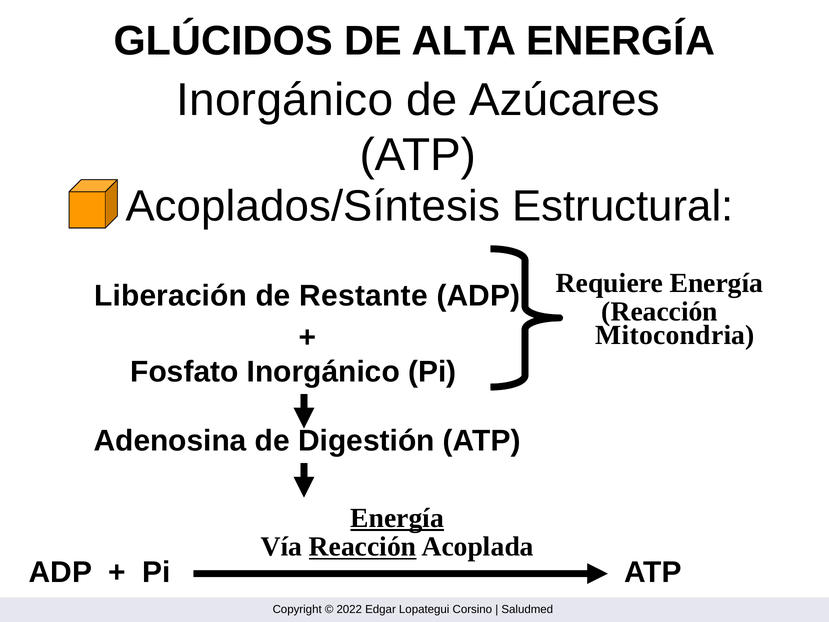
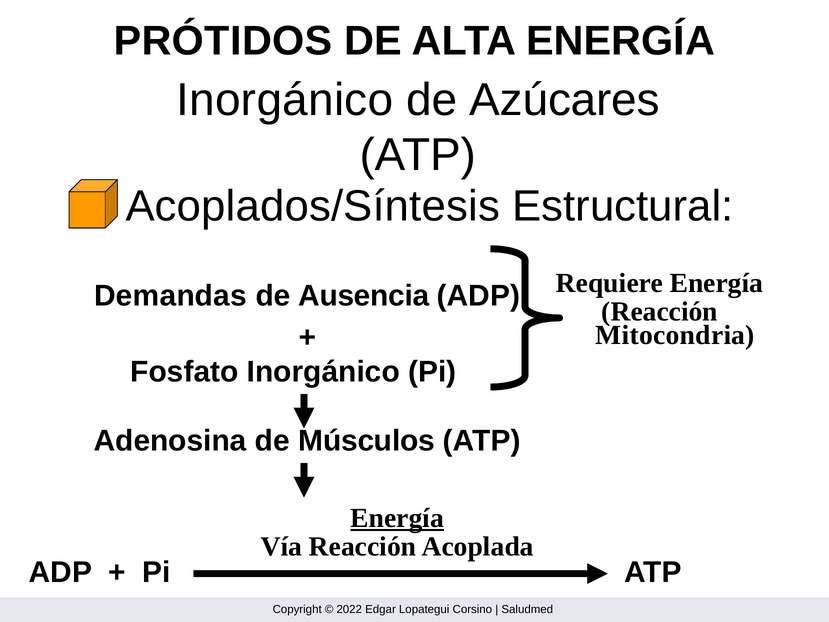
GLÚCIDOS: GLÚCIDOS -> PRÓTIDOS
Liberación: Liberación -> Demandas
Restante: Restante -> Ausencia
Digestión: Digestión -> Músculos
Reacción at (363, 547) underline: present -> none
